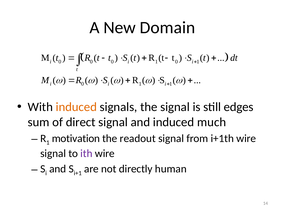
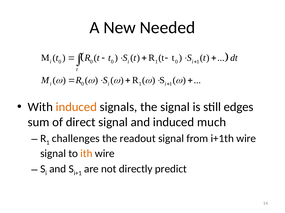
Domain: Domain -> Needed
motivation: motivation -> challenges
ith colour: purple -> orange
human: human -> predict
